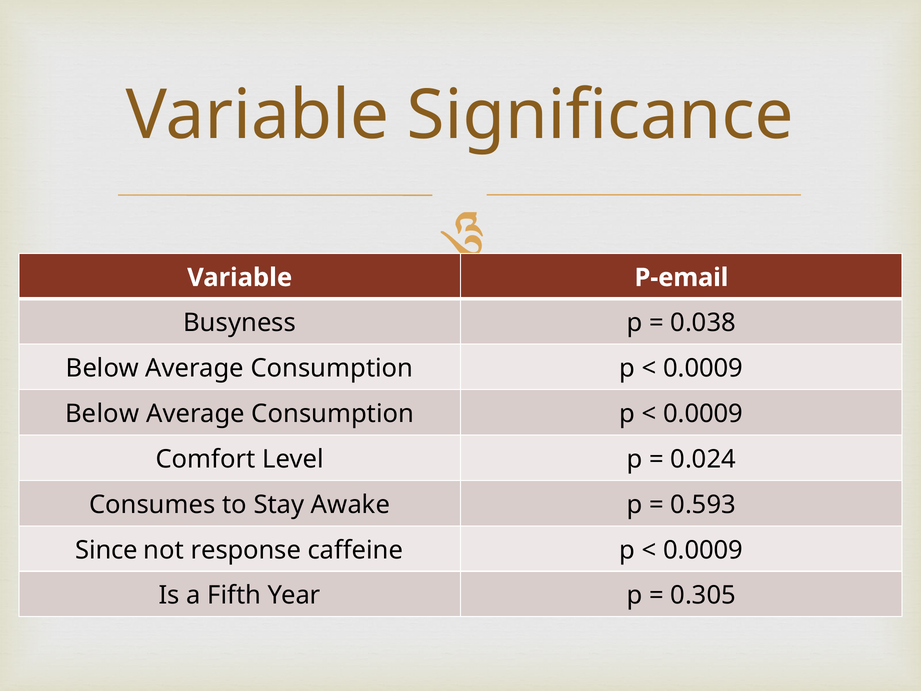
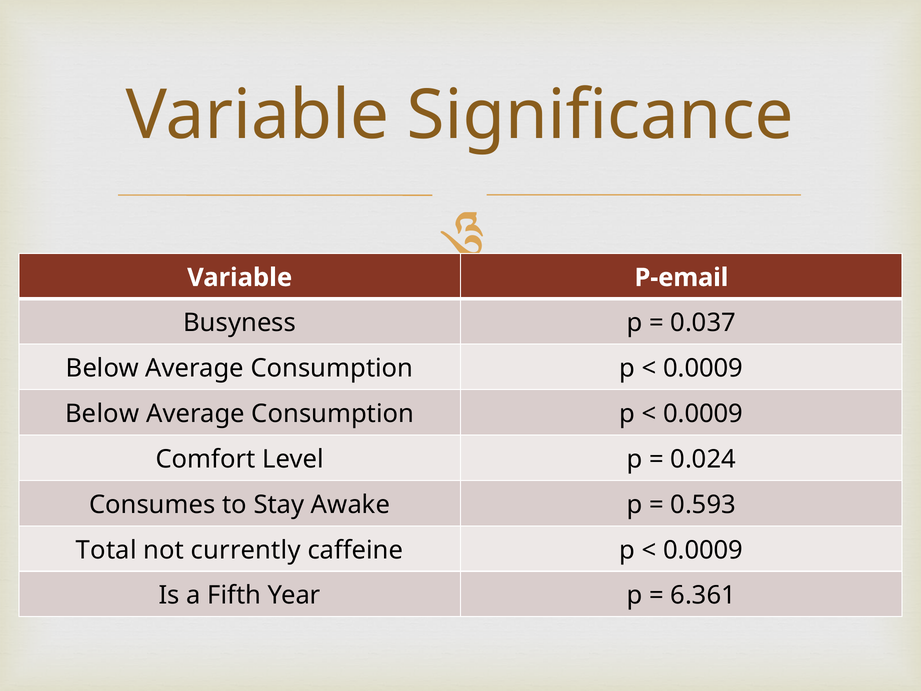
0.038: 0.038 -> 0.037
Since: Since -> Total
response: response -> currently
0.305: 0.305 -> 6.361
